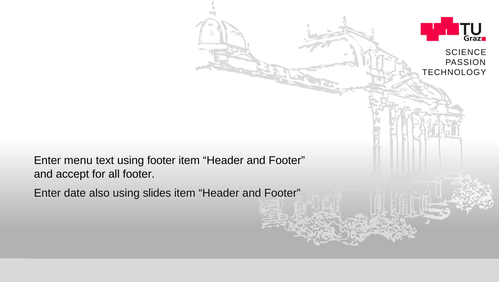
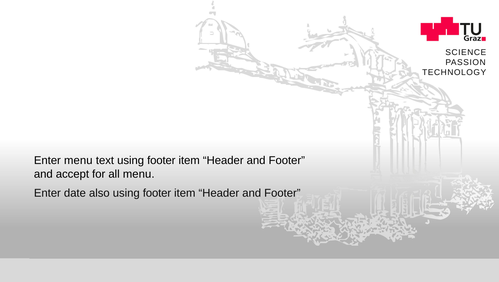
all footer: footer -> menu
also using slides: slides -> footer
